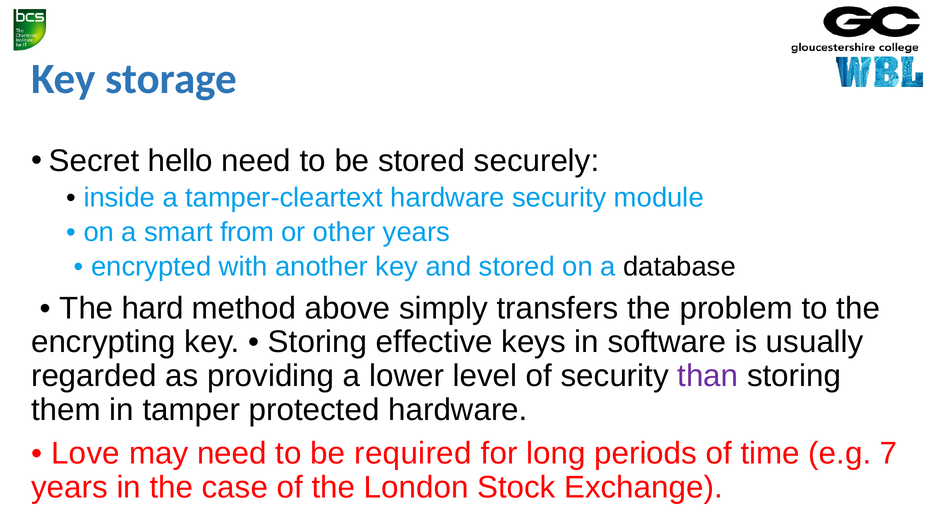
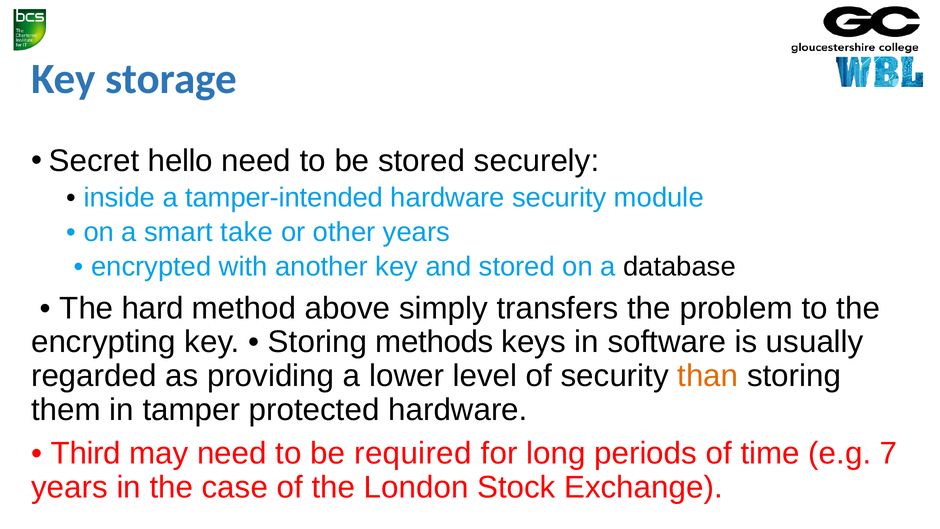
tamper-cleartext: tamper-cleartext -> tamper-intended
from: from -> take
effective: effective -> methods
than colour: purple -> orange
Love: Love -> Third
